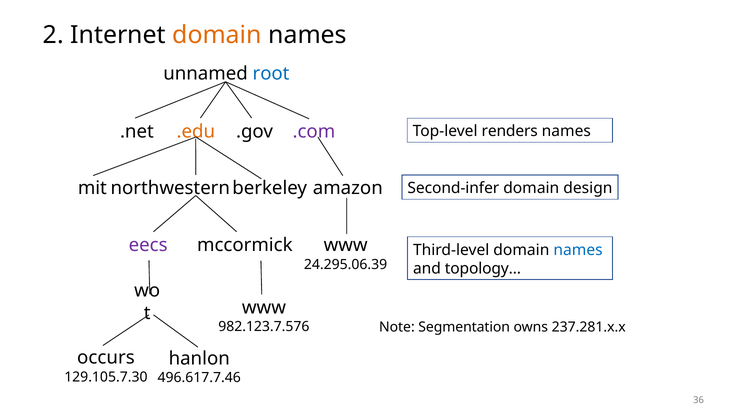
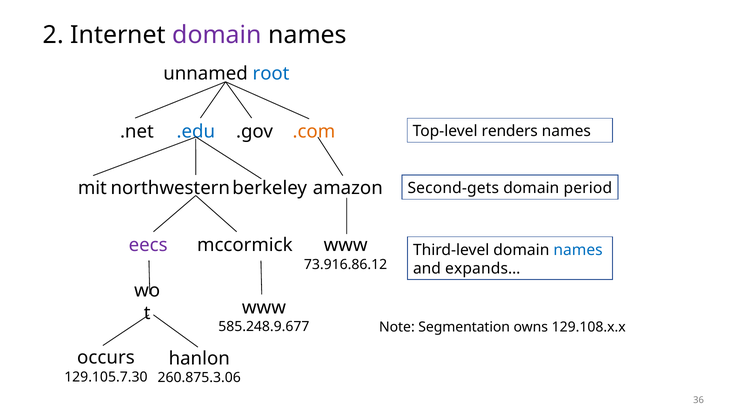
domain at (217, 35) colour: orange -> purple
.edu colour: orange -> blue
.com colour: purple -> orange
Second-infer: Second-infer -> Second-gets
design: design -> period
24.295.06.39: 24.295.06.39 -> 73.916.86.12
topology…: topology… -> expands…
982.123.7.576: 982.123.7.576 -> 585.248.9.677
237.281.x.x: 237.281.x.x -> 129.108.x.x
496.617.7.46: 496.617.7.46 -> 260.875.3.06
